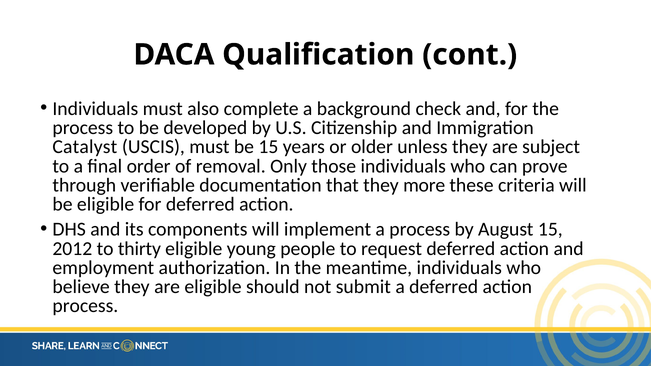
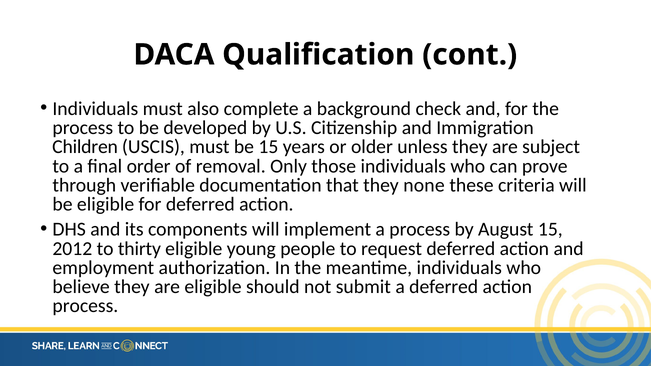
Catalyst: Catalyst -> Children
more: more -> none
